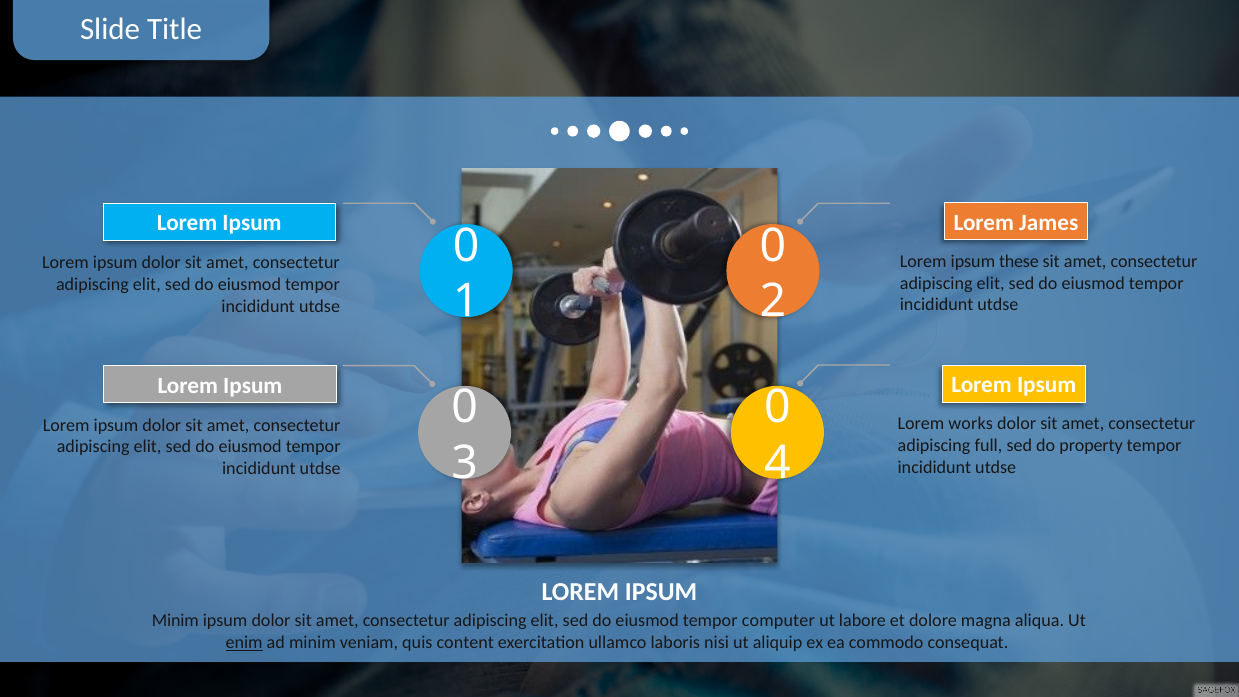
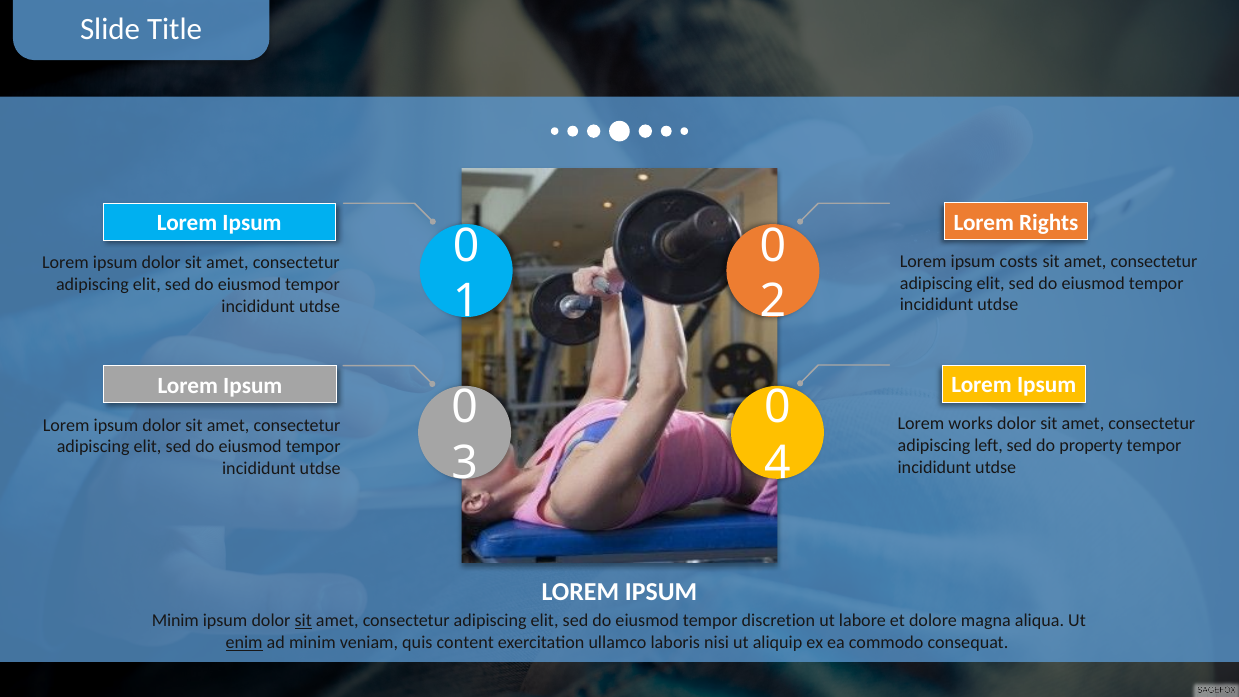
James: James -> Rights
these: these -> costs
full: full -> left
sit at (303, 621) underline: none -> present
computer: computer -> discretion
